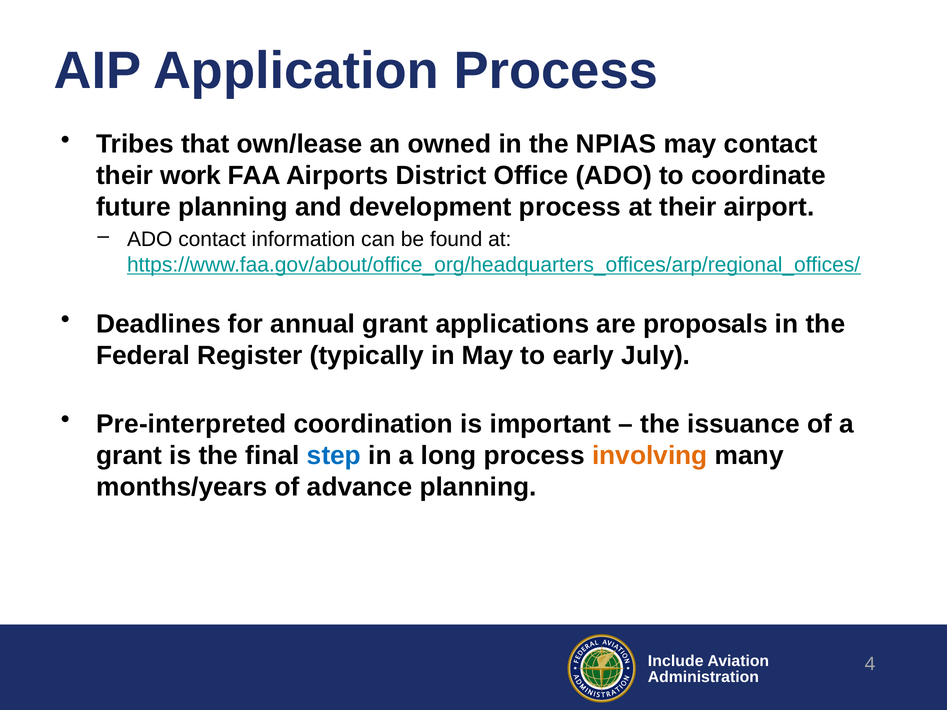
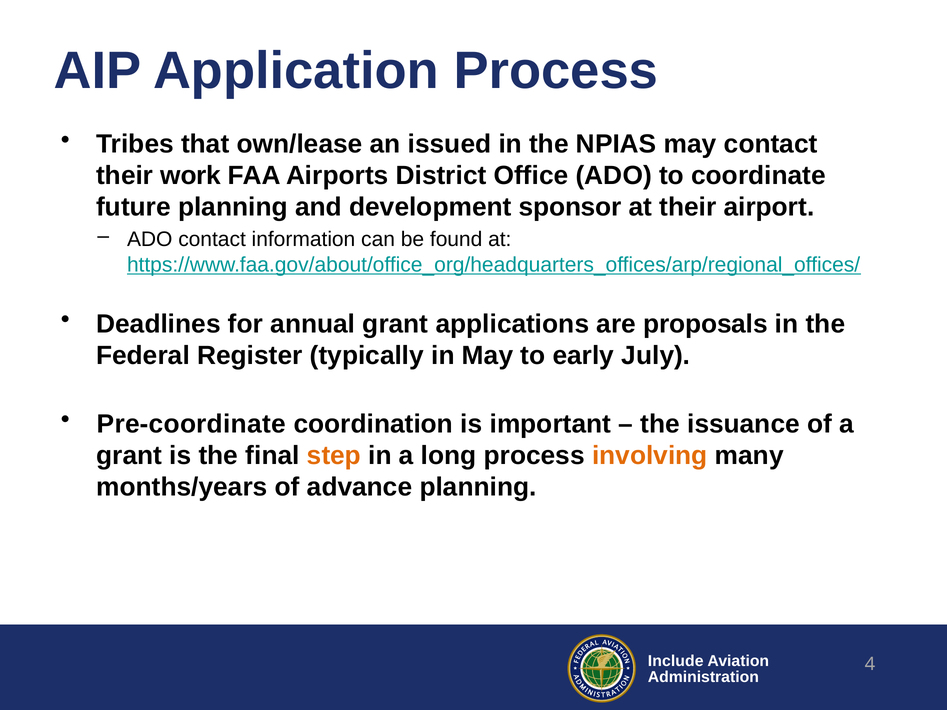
owned: owned -> issued
development process: process -> sponsor
Pre-interpreted: Pre-interpreted -> Pre-coordinate
step colour: blue -> orange
